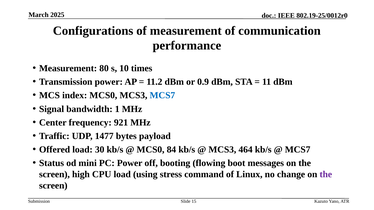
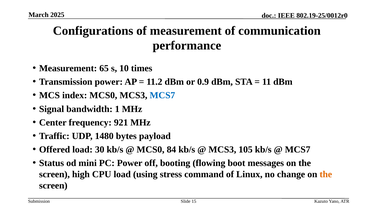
80: 80 -> 65
1477: 1477 -> 1480
464: 464 -> 105
the at (326, 175) colour: purple -> orange
